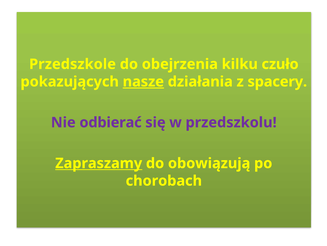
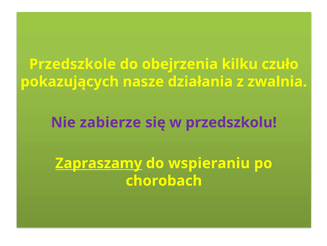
nasze underline: present -> none
spacery: spacery -> zwalnia
odbierać: odbierać -> zabierze
obowiązują: obowiązują -> wspieraniu
